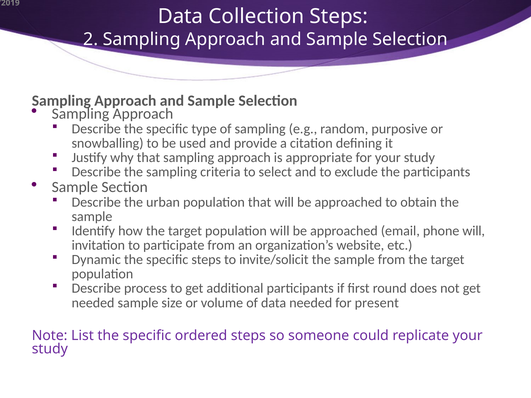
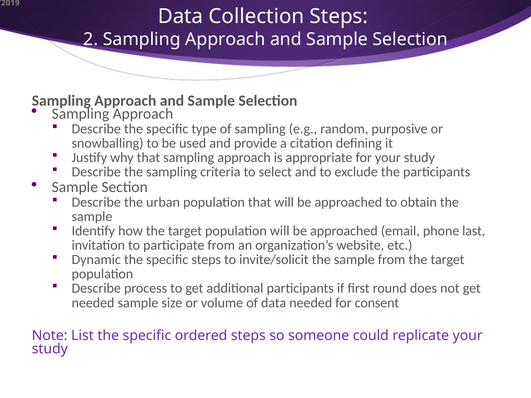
phone will: will -> last
present: present -> consent
